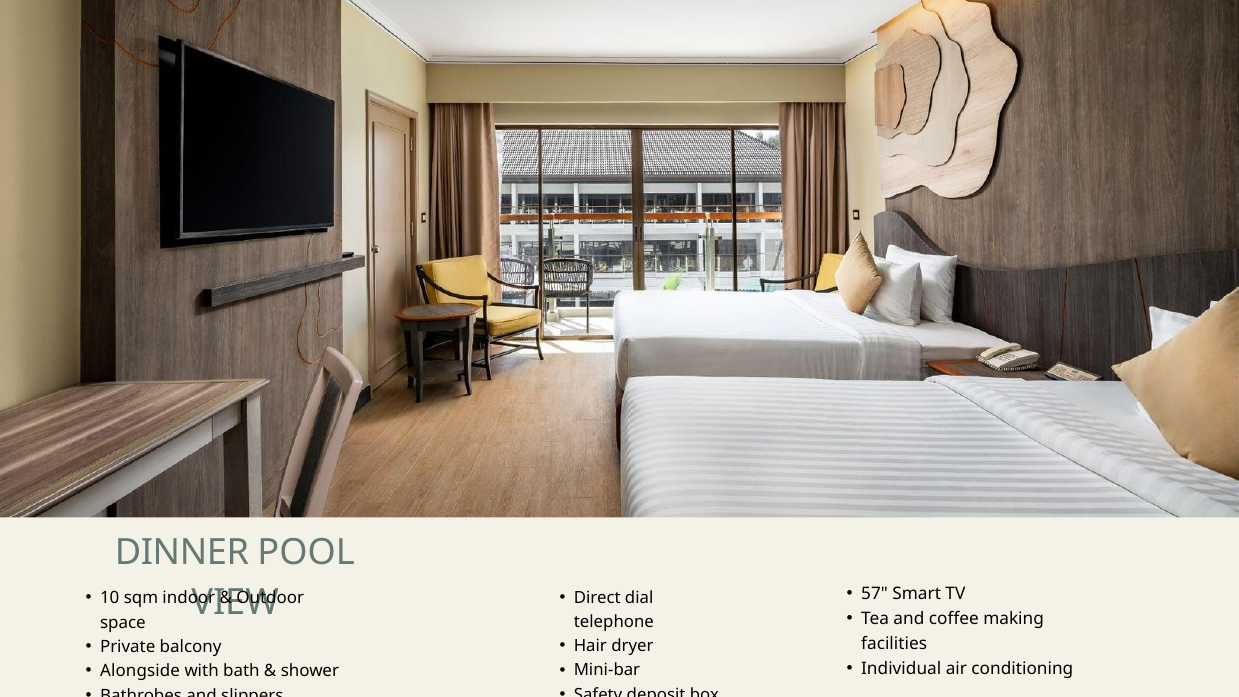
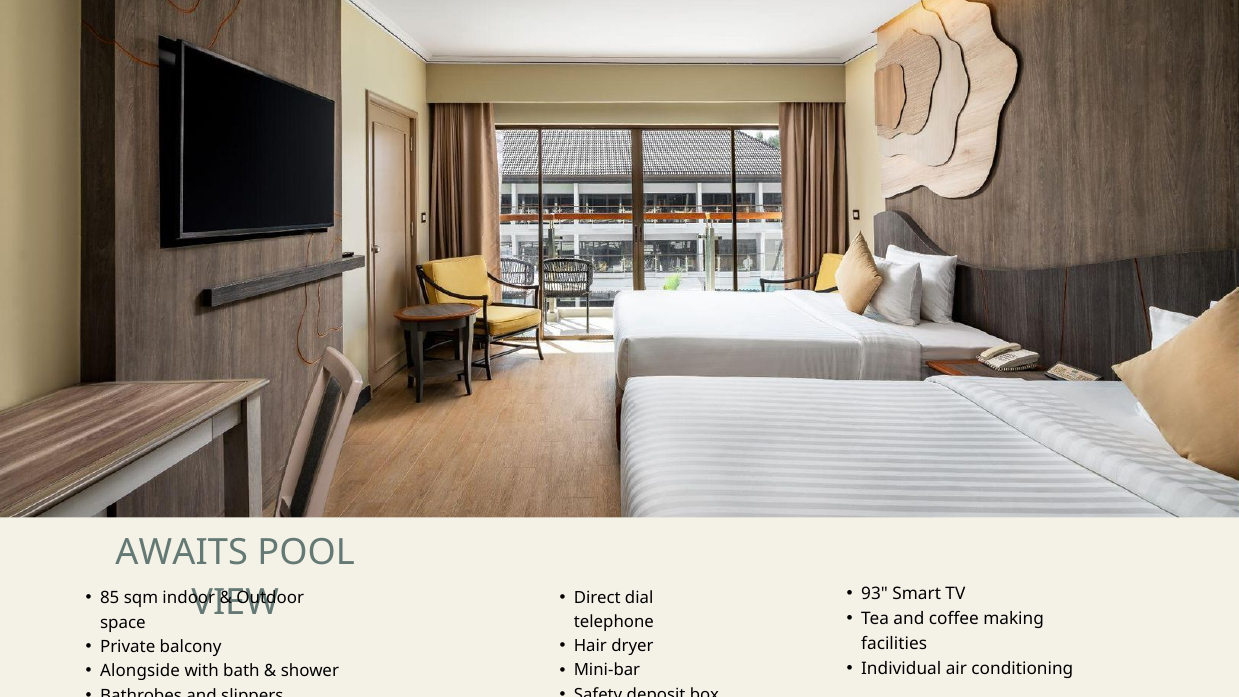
DINNER: DINNER -> AWAITS
57: 57 -> 93
10: 10 -> 85
